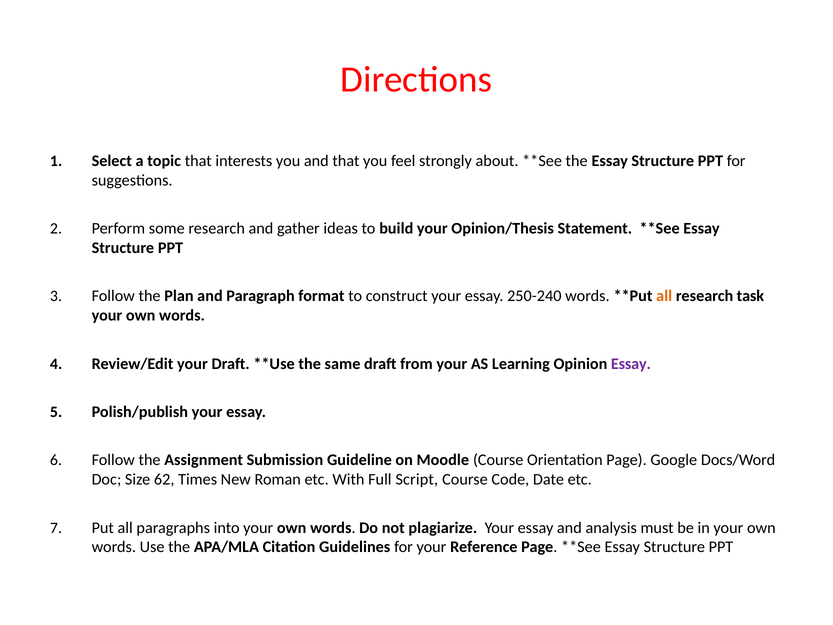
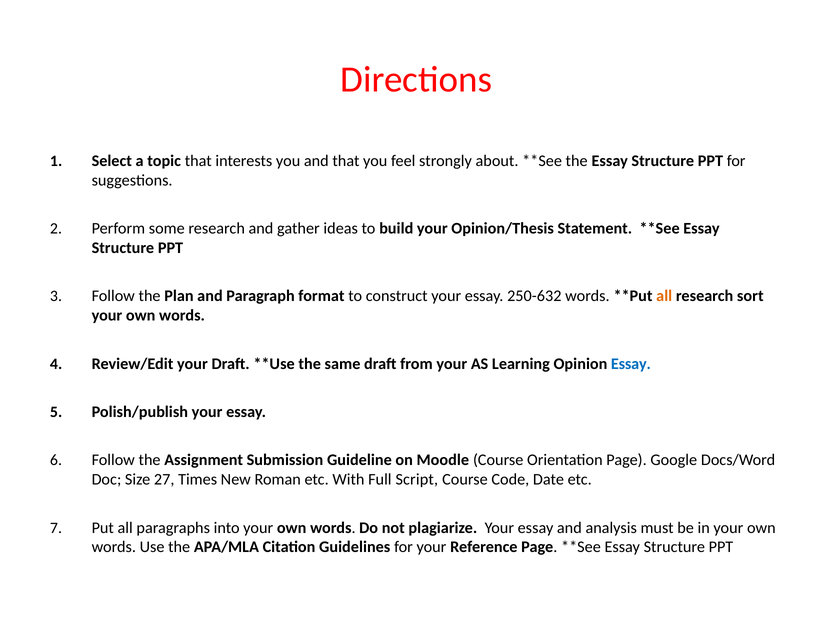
250-240: 250-240 -> 250-632
task: task -> sort
Essay at (631, 364) colour: purple -> blue
62: 62 -> 27
